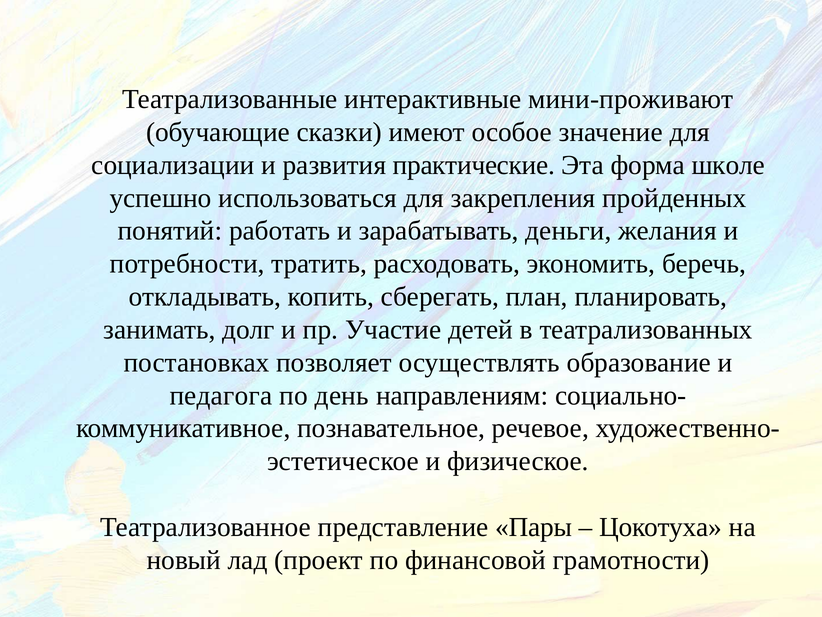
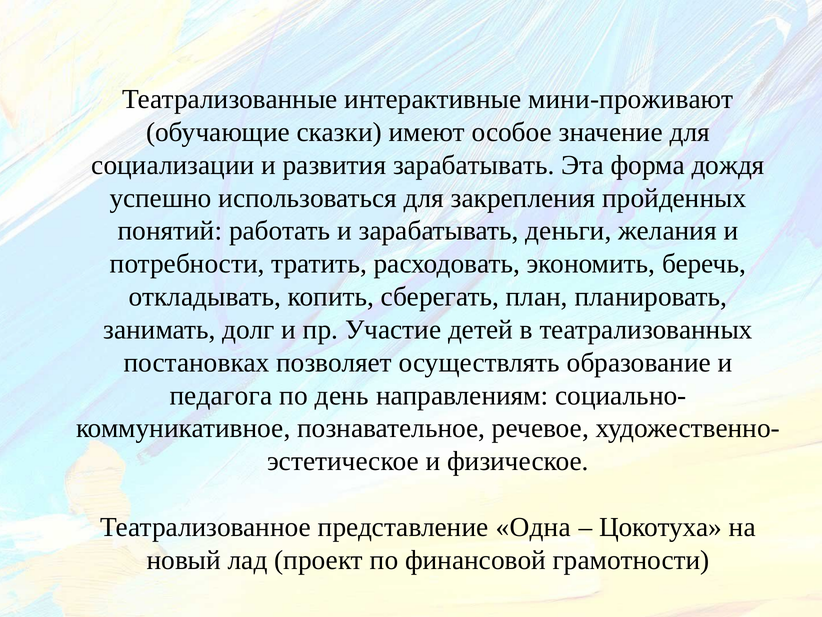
развития практические: практические -> зарабатывать
школе: школе -> дождя
Пары: Пары -> Одна
